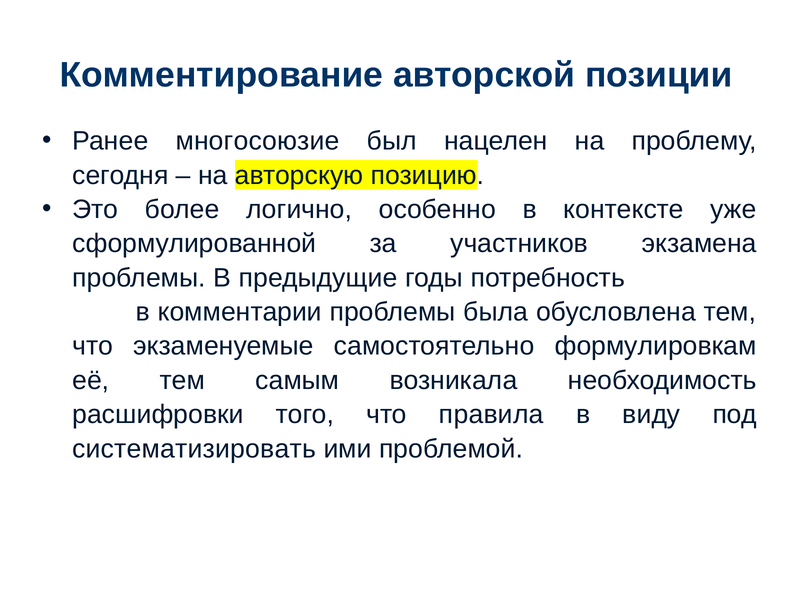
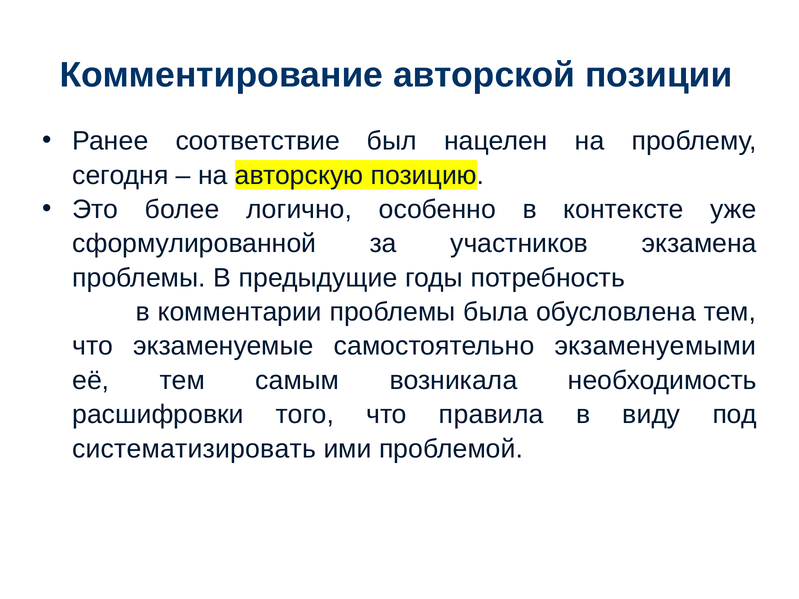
многосоюзие: многосоюзие -> соответствие
формулировкам: формулировкам -> экзаменуемыми
